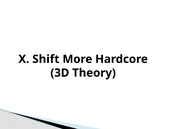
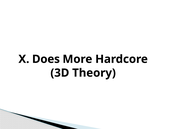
Shift: Shift -> Does
